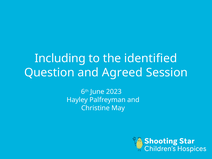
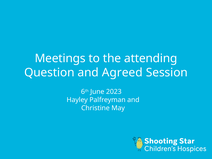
Including: Including -> Meetings
identified: identified -> attending
